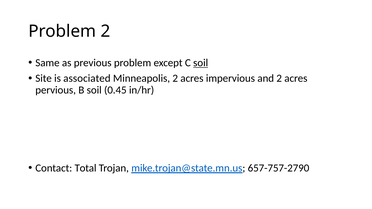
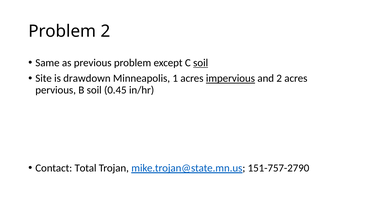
associated: associated -> drawdown
Minneapolis 2: 2 -> 1
impervious underline: none -> present
657-757-2790: 657-757-2790 -> 151-757-2790
